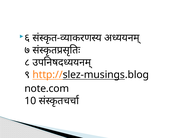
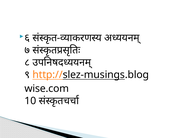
note.com: note.com -> wise.com
